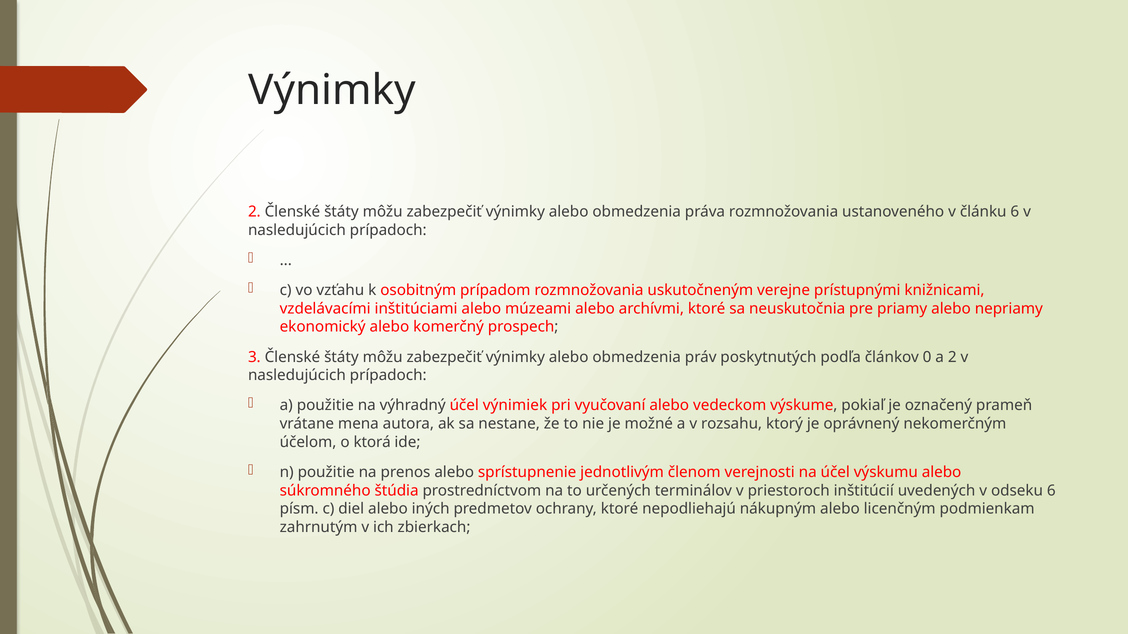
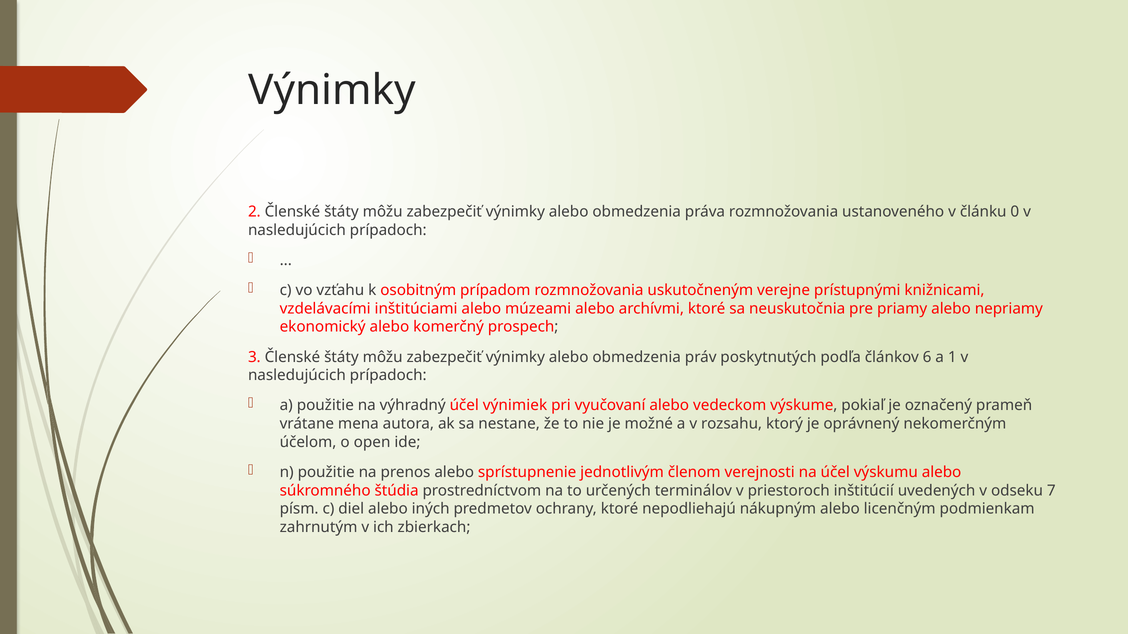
článku 6: 6 -> 0
0: 0 -> 6
a 2: 2 -> 1
ktorá: ktorá -> open
odseku 6: 6 -> 7
